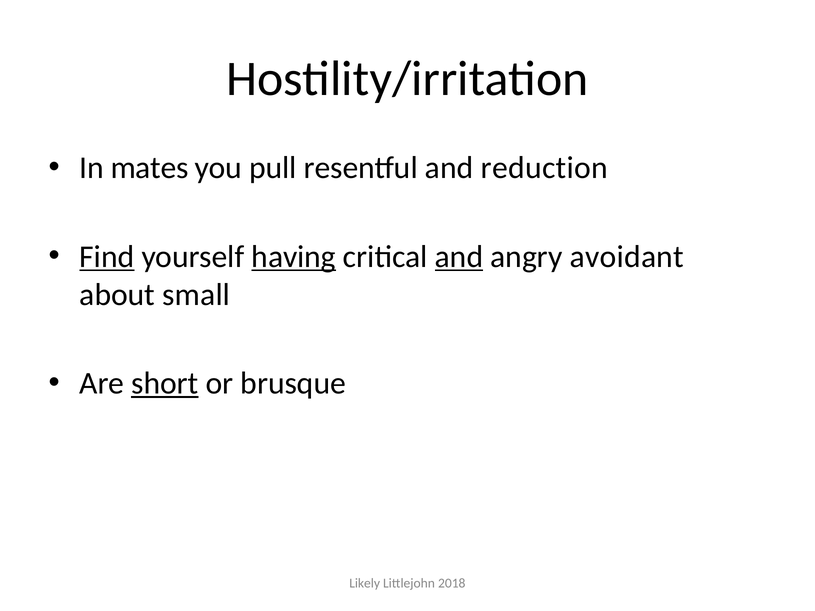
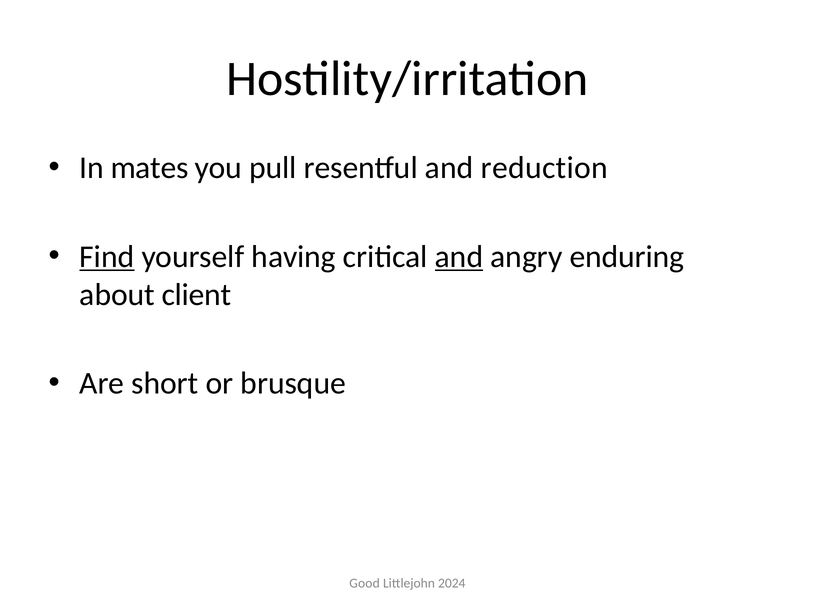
having underline: present -> none
avoidant: avoidant -> enduring
small: small -> client
short underline: present -> none
Likely: Likely -> Good
2018: 2018 -> 2024
